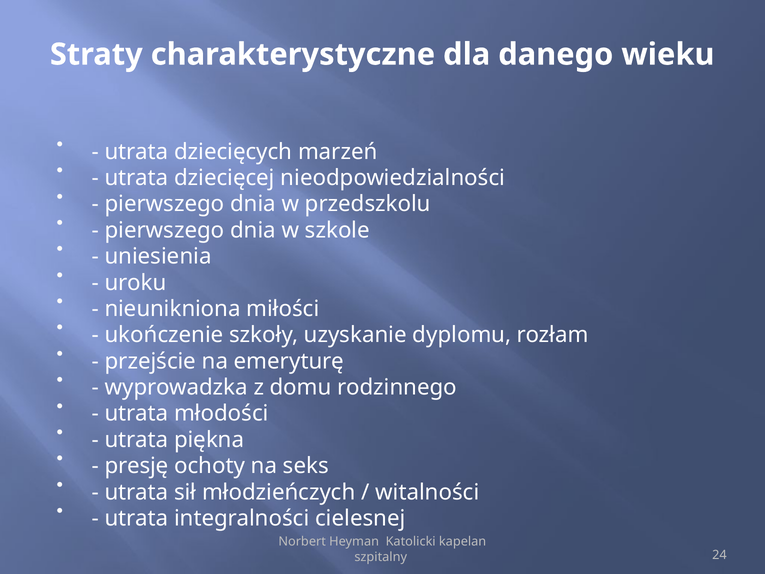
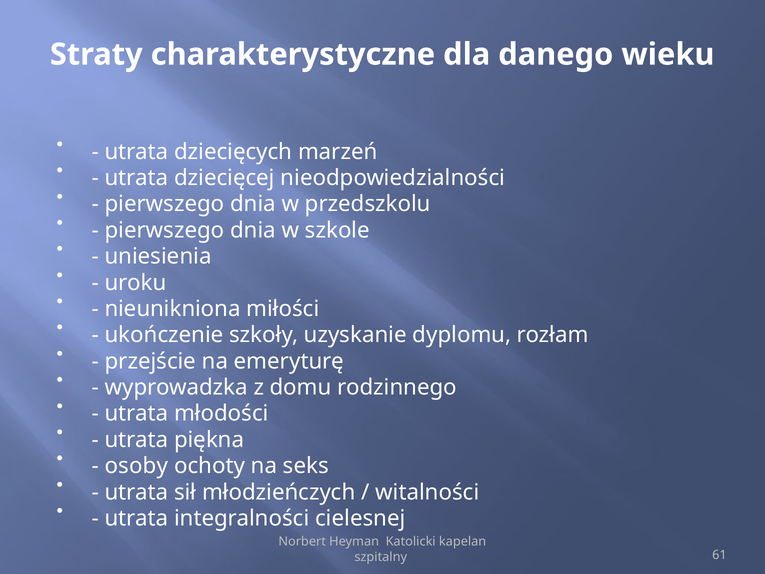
presję: presję -> osoby
24: 24 -> 61
